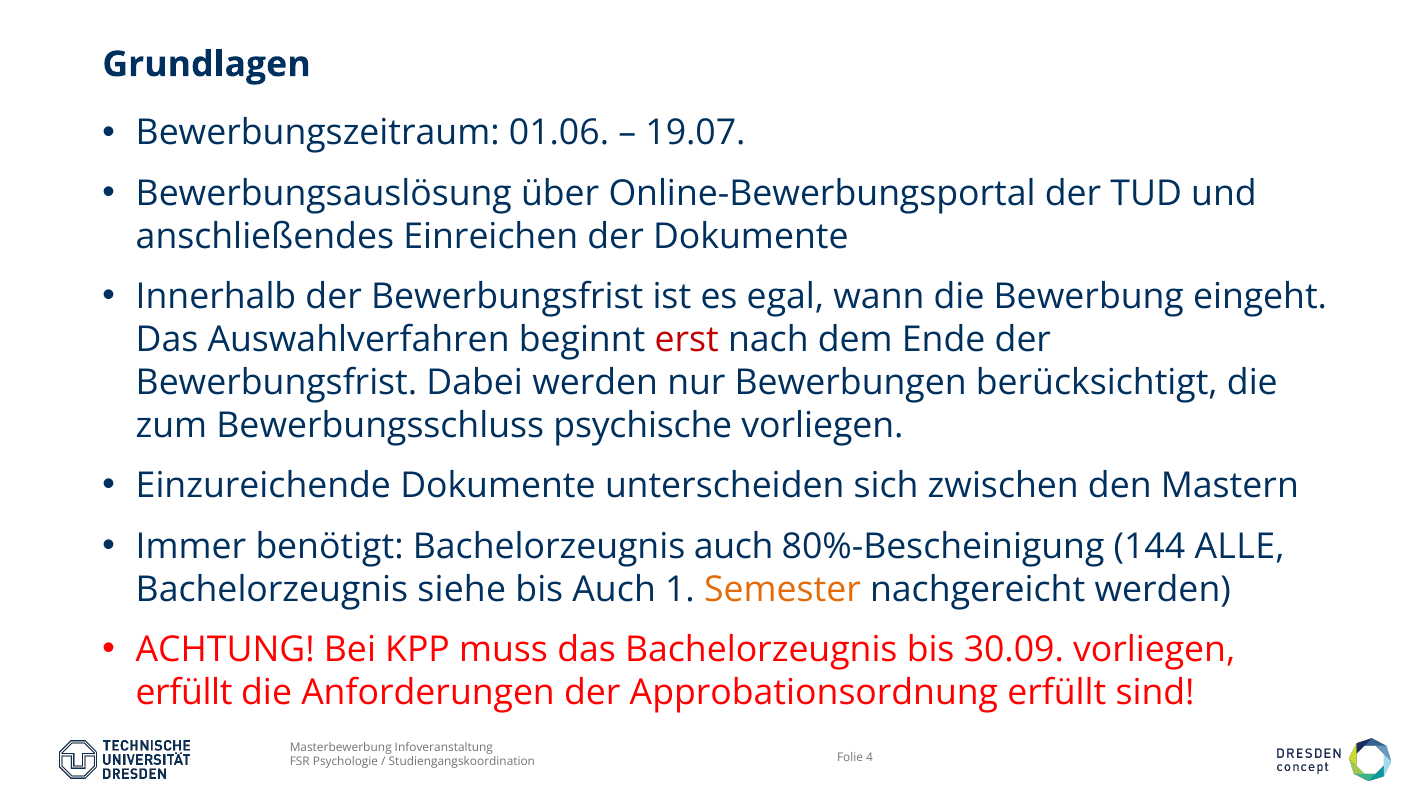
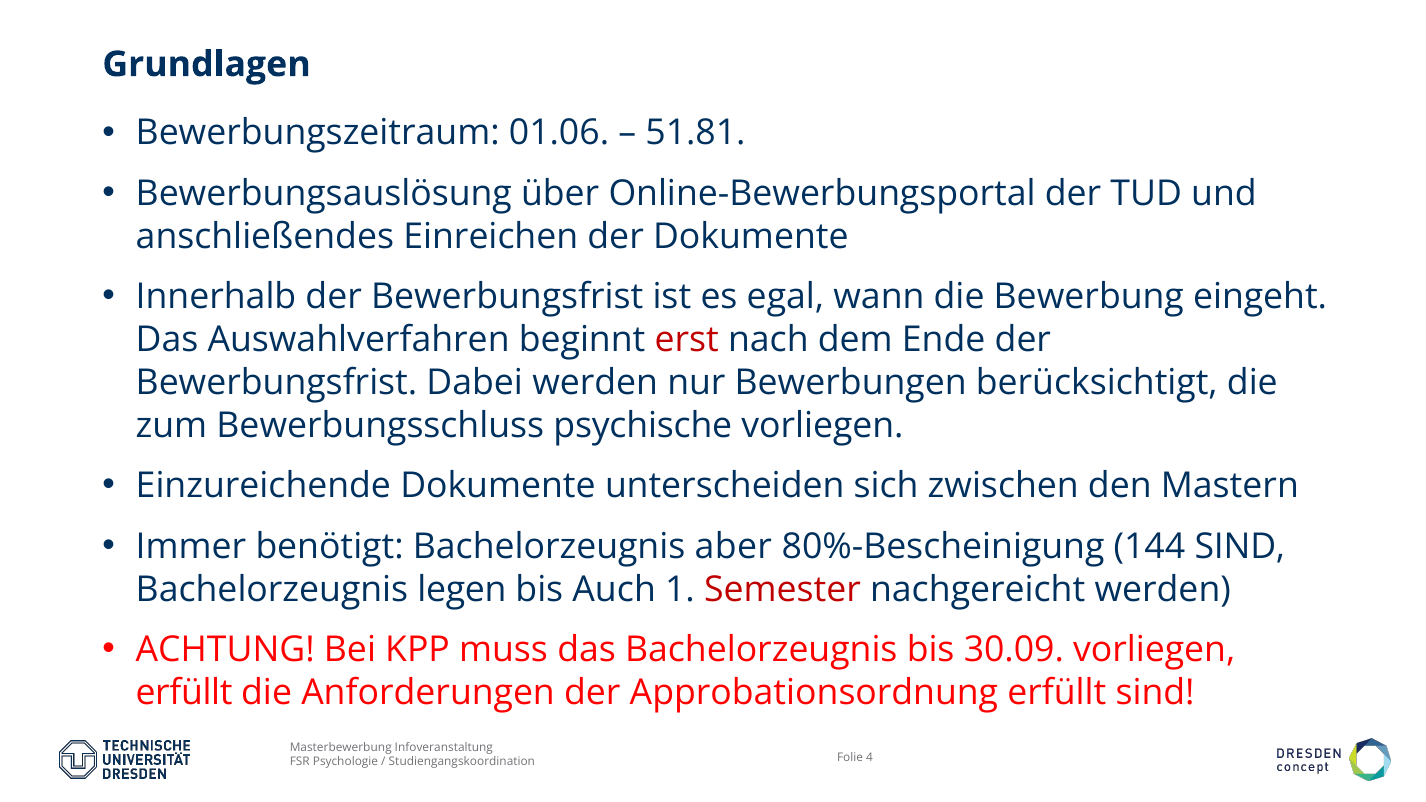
19.07: 19.07 -> 51.81
Bachelorzeugnis auch: auch -> aber
144 ALLE: ALLE -> SIND
siehe: siehe -> legen
Semester colour: orange -> red
